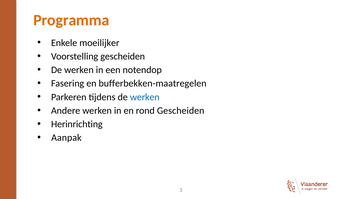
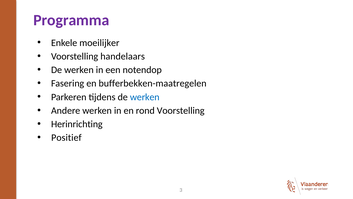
Programma colour: orange -> purple
Voorstelling gescheiden: gescheiden -> handelaars
rond Gescheiden: Gescheiden -> Voorstelling
Aanpak: Aanpak -> Positief
